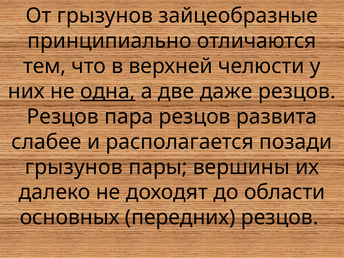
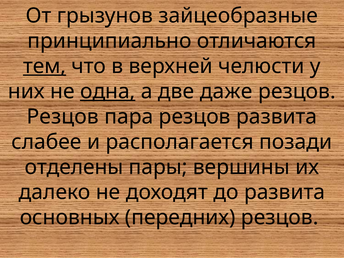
тем underline: none -> present
грызунов at (74, 167): грызунов -> отделены
до области: области -> развита
